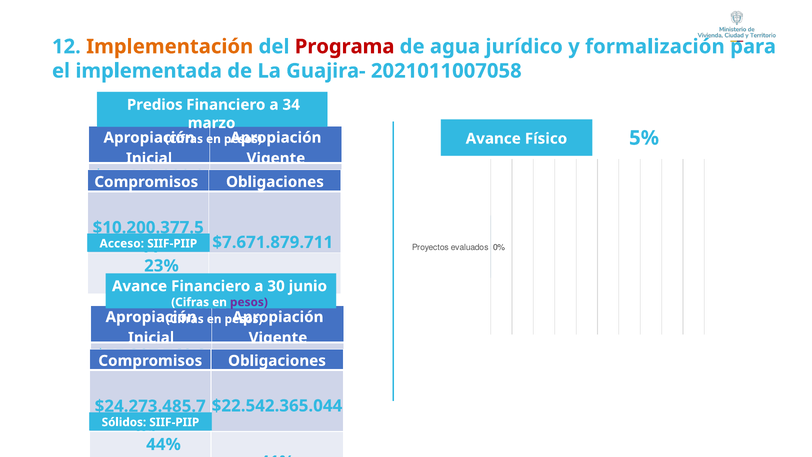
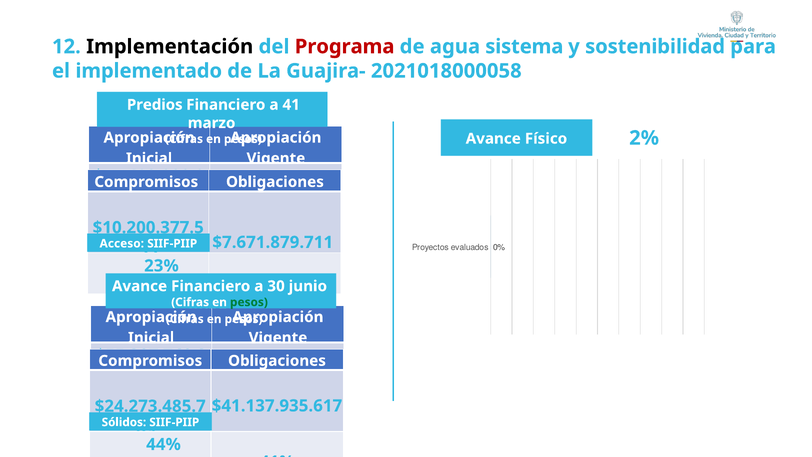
Implementación colour: orange -> black
jurídico: jurídico -> sistema
formalización: formalización -> sostenibilidad
implementada: implementada -> implementado
2021011007058: 2021011007058 -> 2021018000058
34: 34 -> 41
5%: 5% -> 2%
pesos at (249, 302) colour: purple -> green
$22.542.365.044: $22.542.365.044 -> $41.137.935.617
